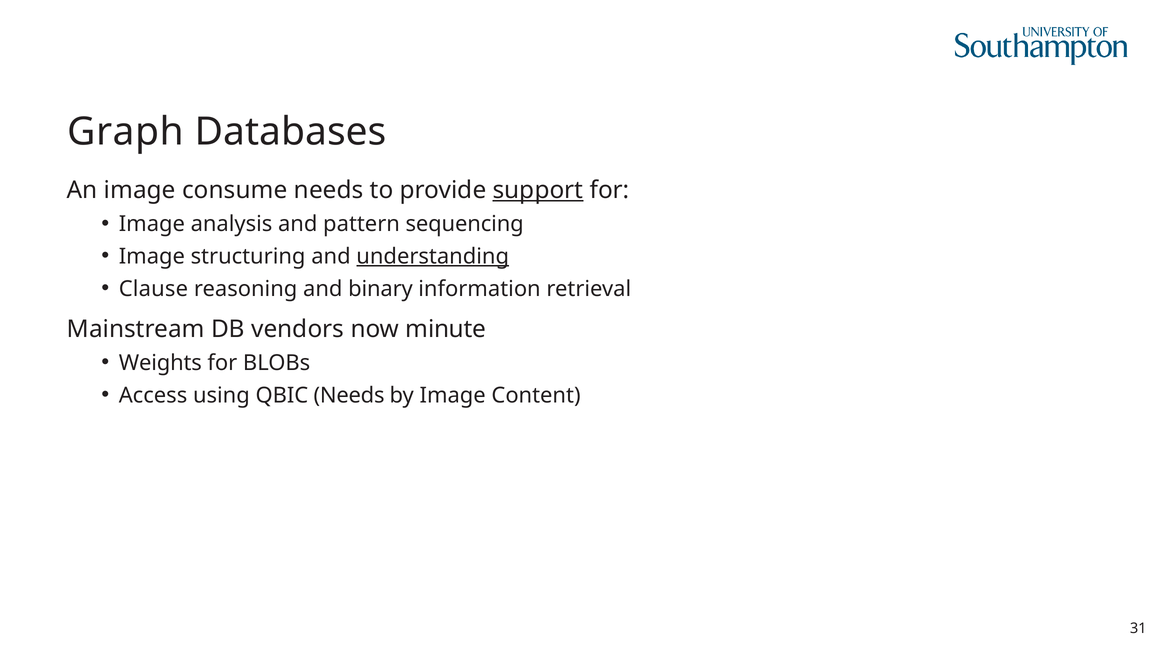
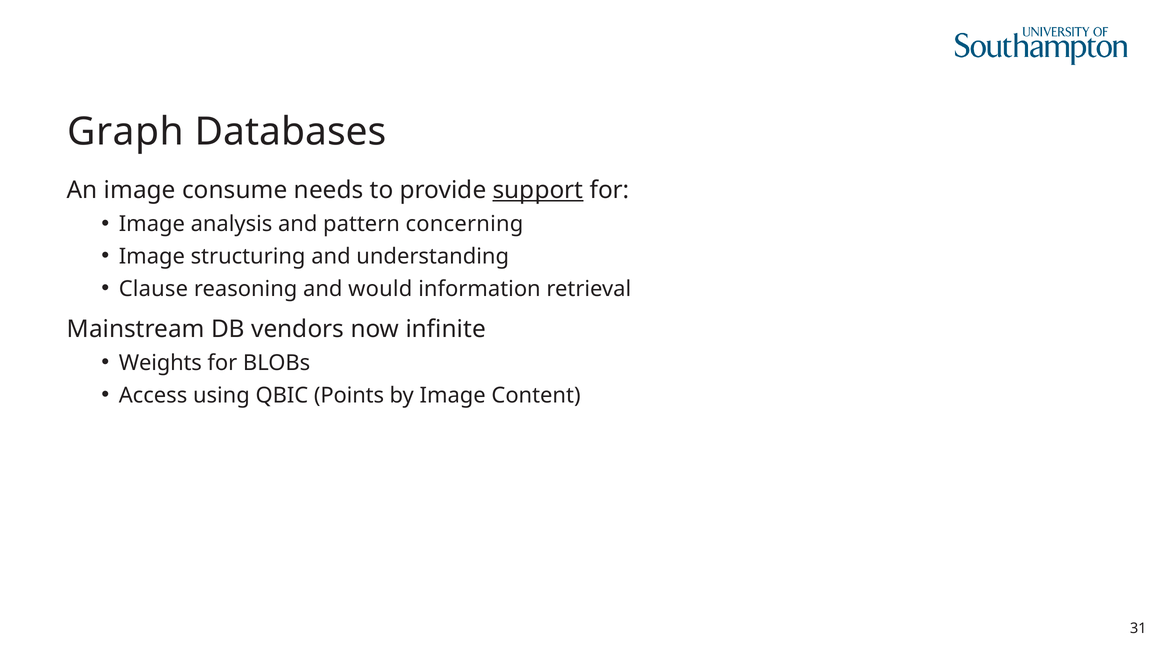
sequencing: sequencing -> concerning
understanding underline: present -> none
binary: binary -> would
minute: minute -> infinite
QBIC Needs: Needs -> Points
